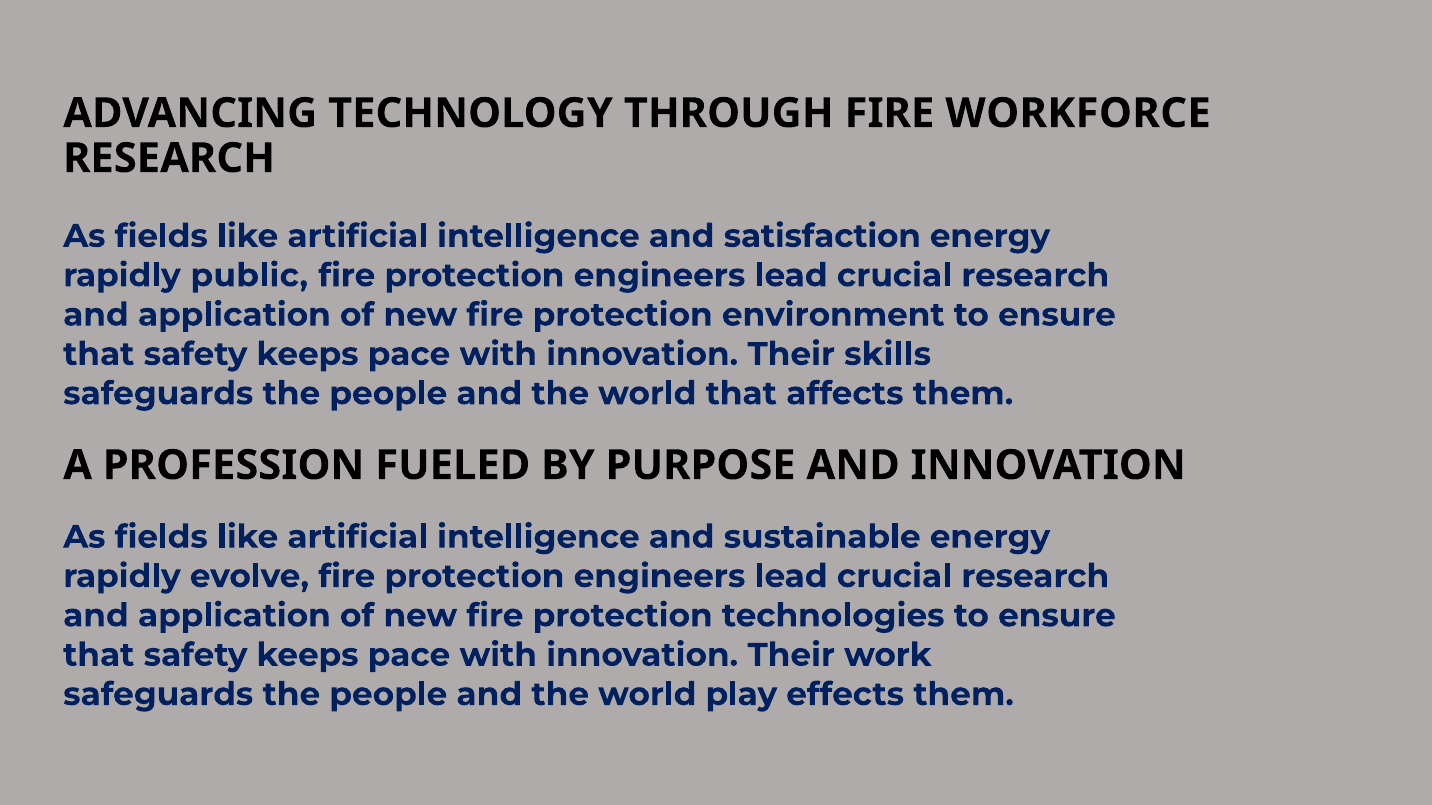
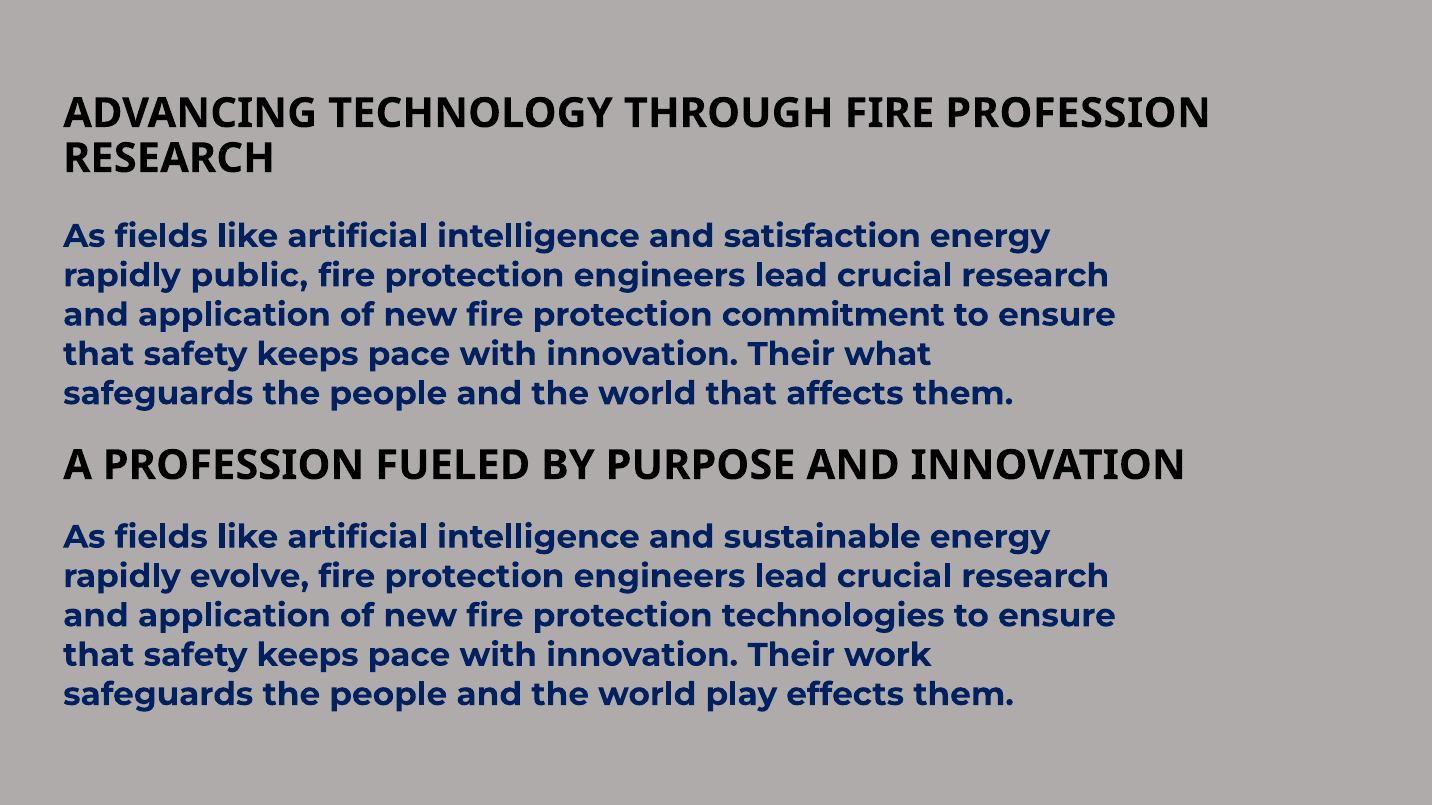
FIRE WORKFORCE: WORKFORCE -> PROFESSION
environment: environment -> commitment
skills: skills -> what
